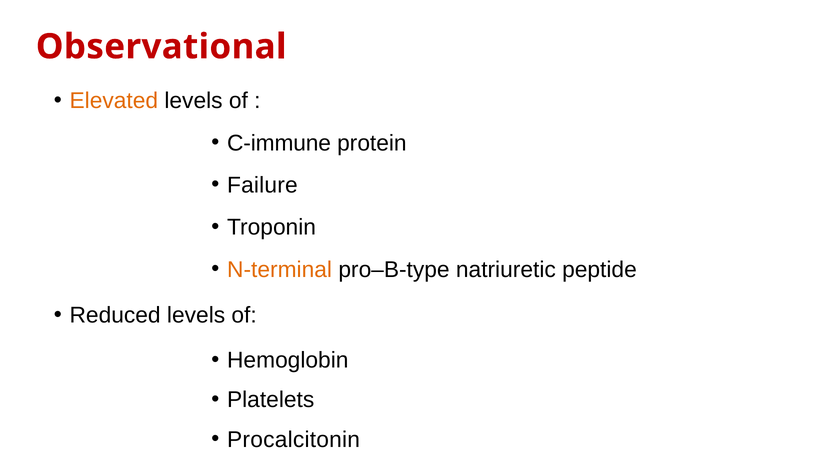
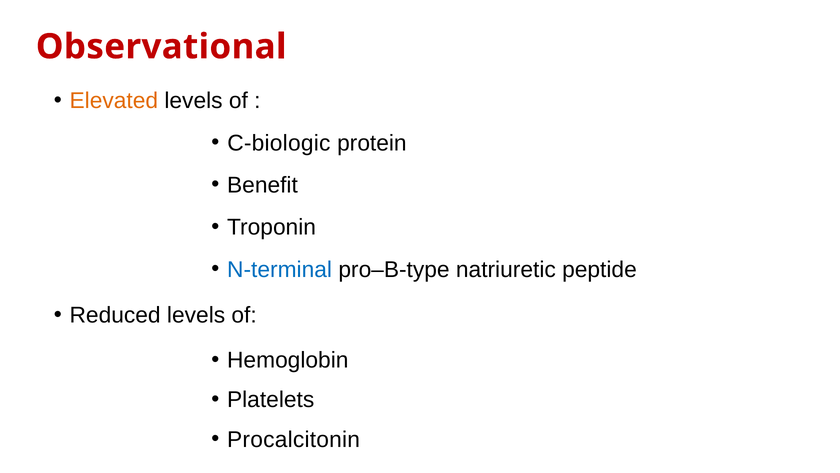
C-immune: C-immune -> C-biologic
Failure: Failure -> Benefit
N-terminal colour: orange -> blue
